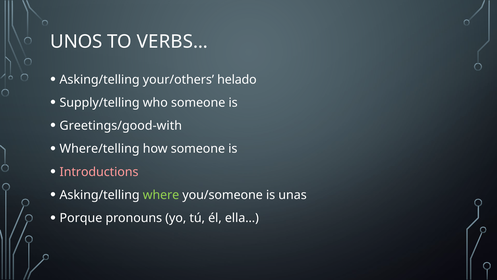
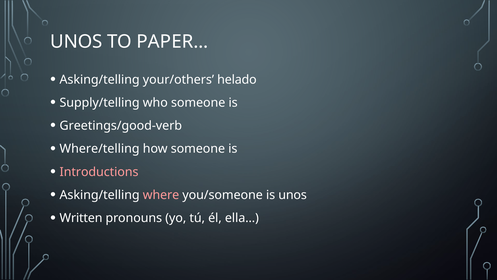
VERBS…: VERBS… -> PAPER…
Greetings/good-with: Greetings/good-with -> Greetings/good-verb
where colour: light green -> pink
is unas: unas -> unos
Porque: Porque -> Written
